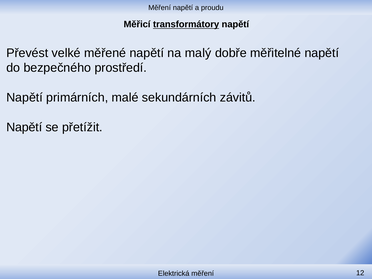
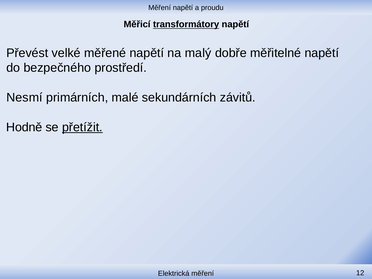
Napětí at (25, 98): Napětí -> Nesmí
Napětí at (24, 127): Napětí -> Hodně
přetížit underline: none -> present
